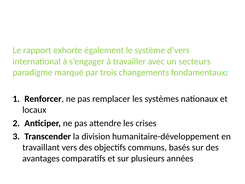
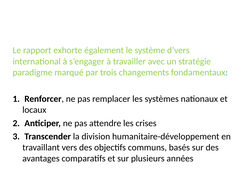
secteurs: secteurs -> stratégie
